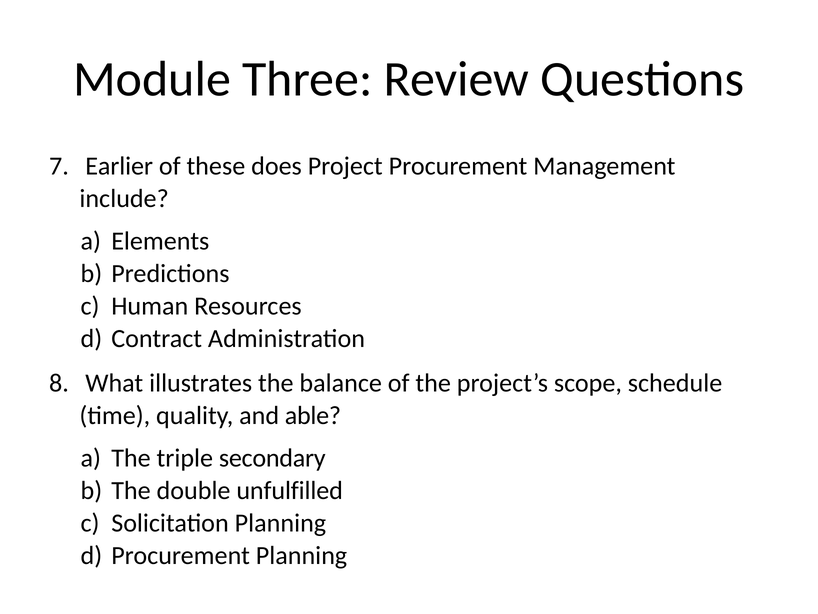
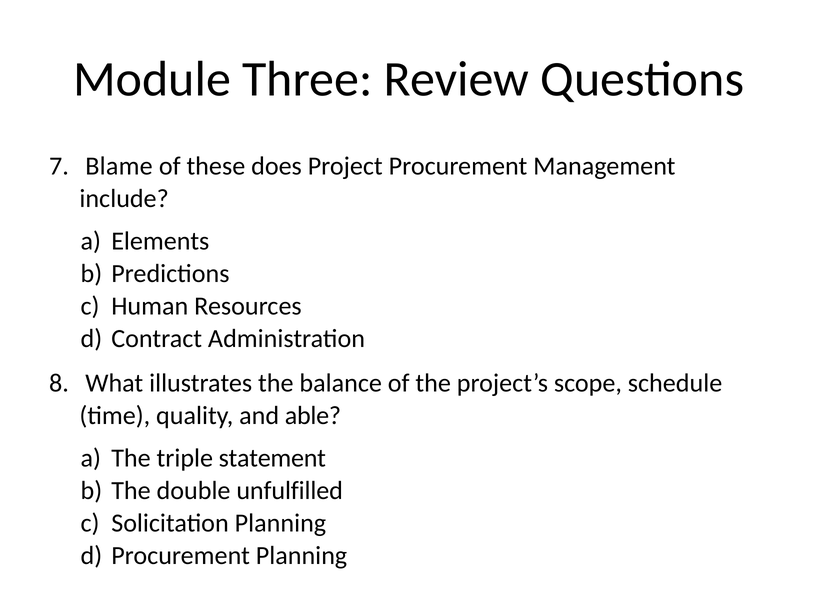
Earlier: Earlier -> Blame
secondary: secondary -> statement
